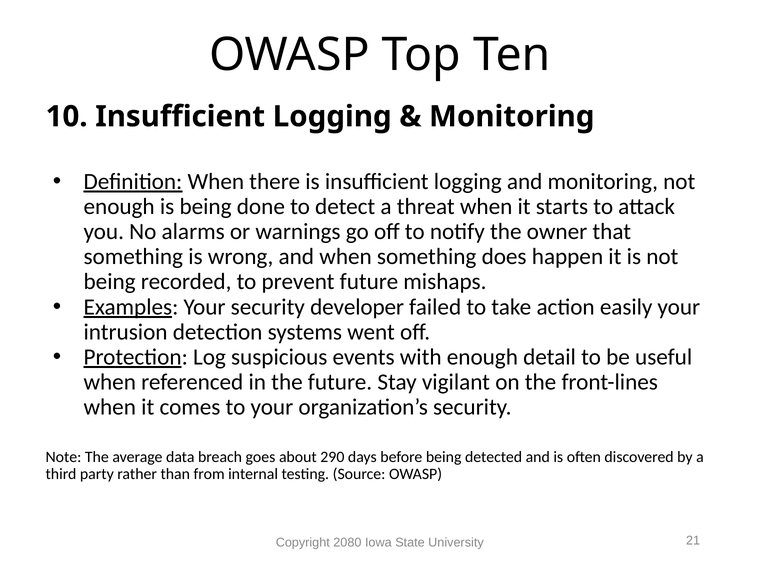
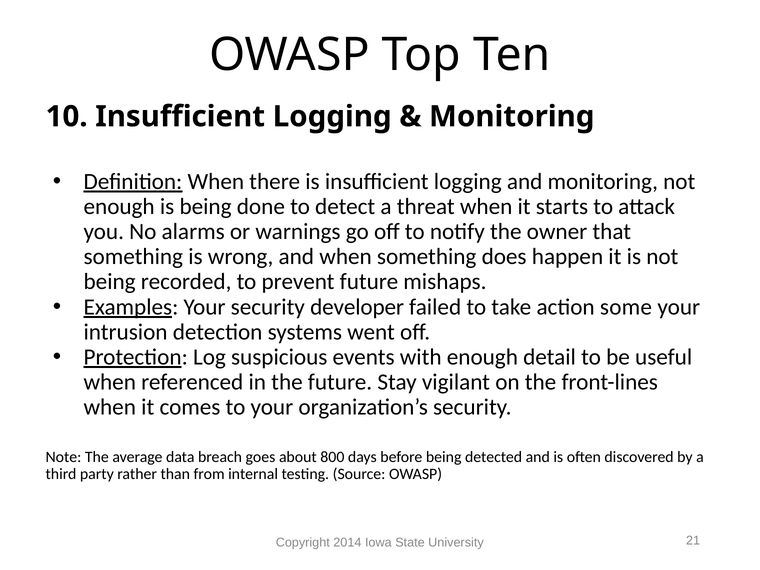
easily: easily -> some
290: 290 -> 800
2080: 2080 -> 2014
